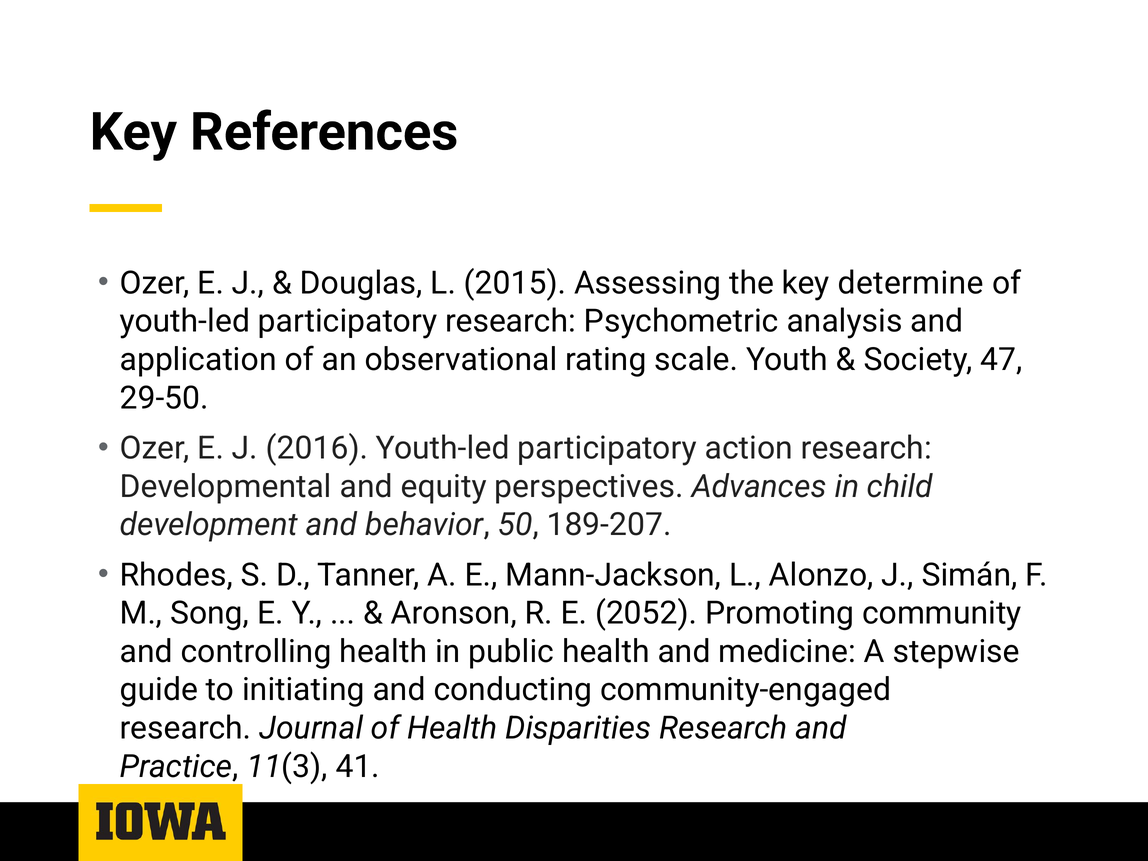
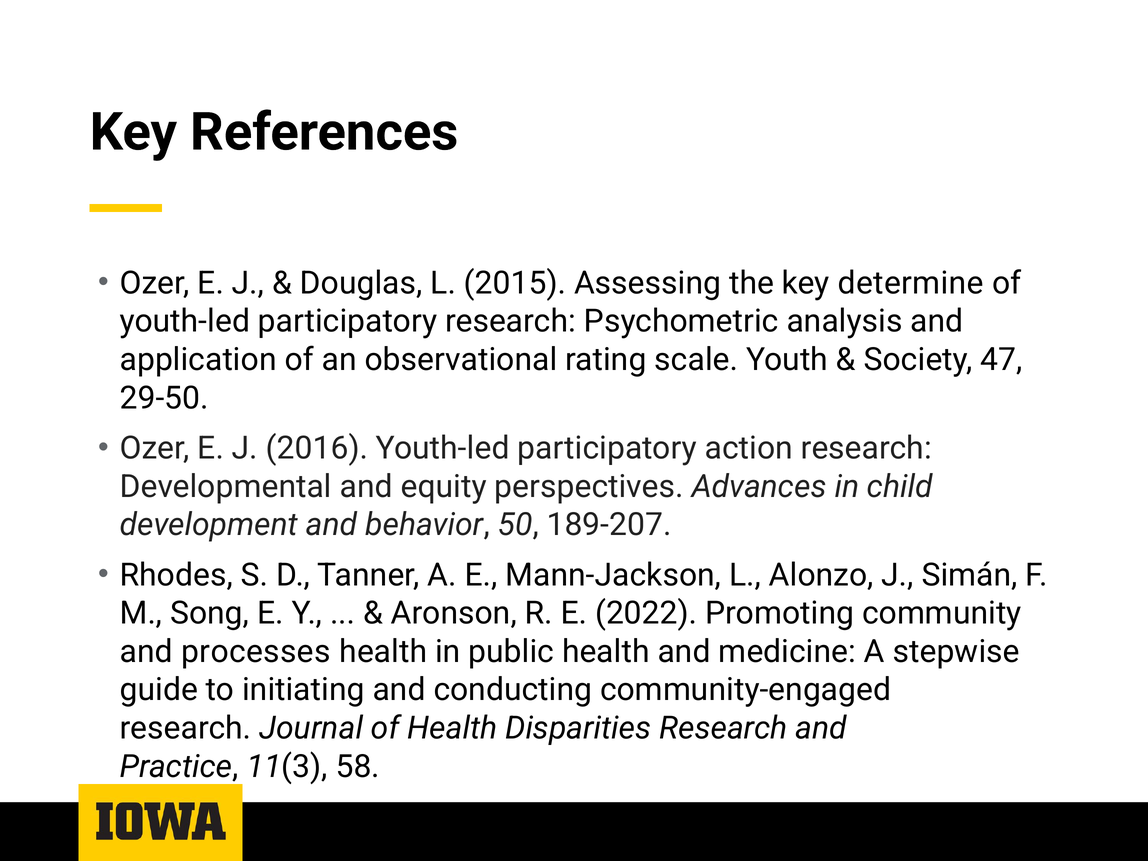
2052: 2052 -> 2022
controlling: controlling -> processes
41: 41 -> 58
